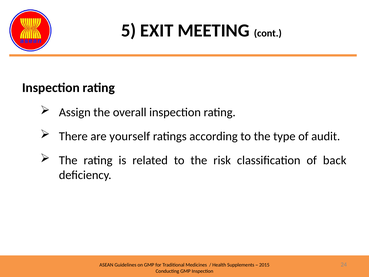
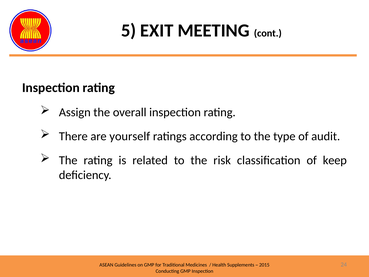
back: back -> keep
